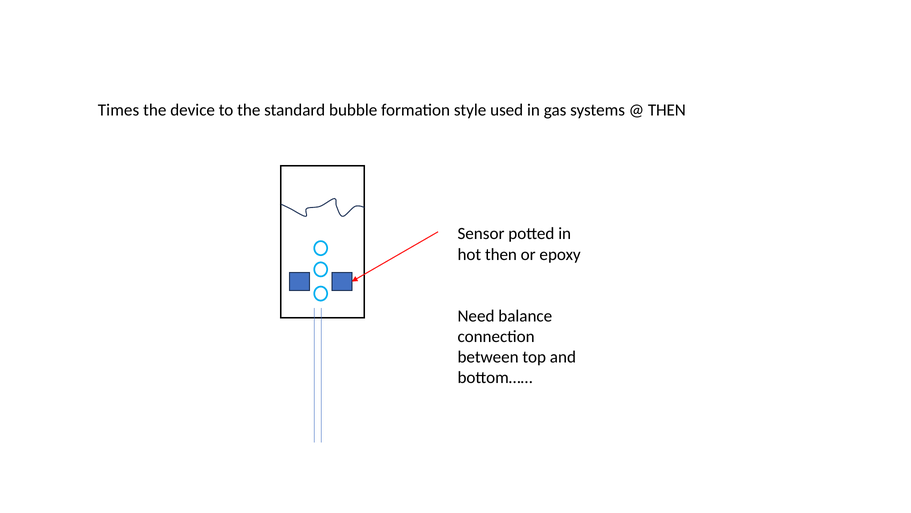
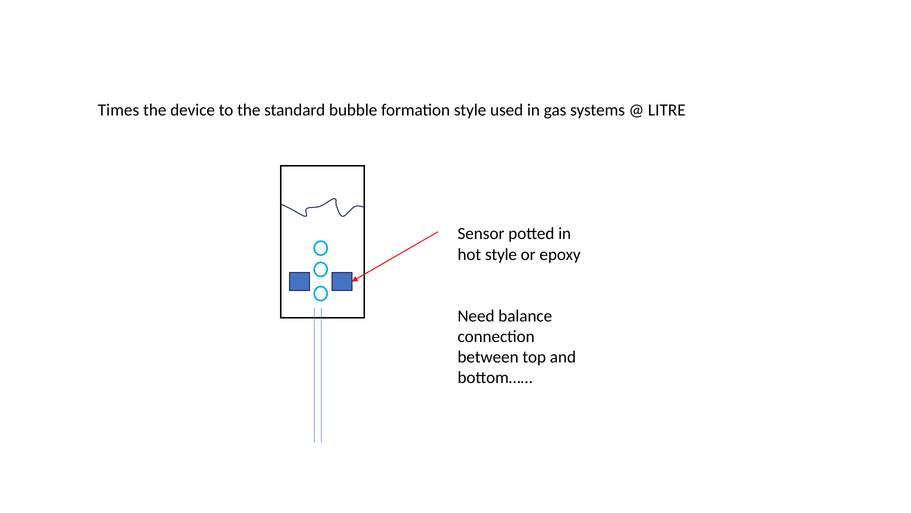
THEN at (667, 110): THEN -> LITRE
hot then: then -> style
